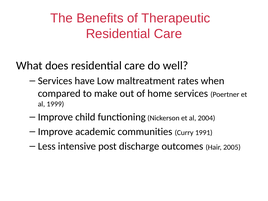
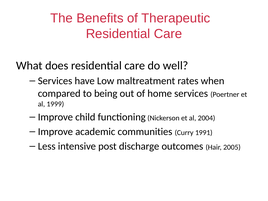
make: make -> being
